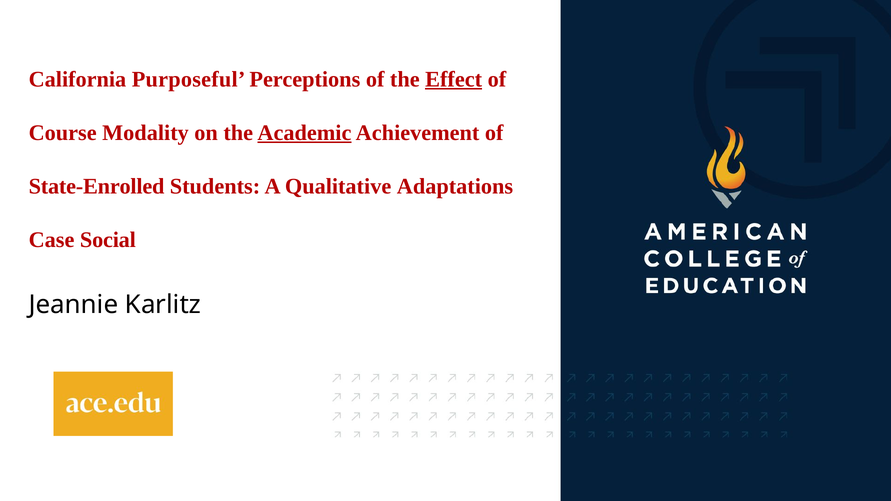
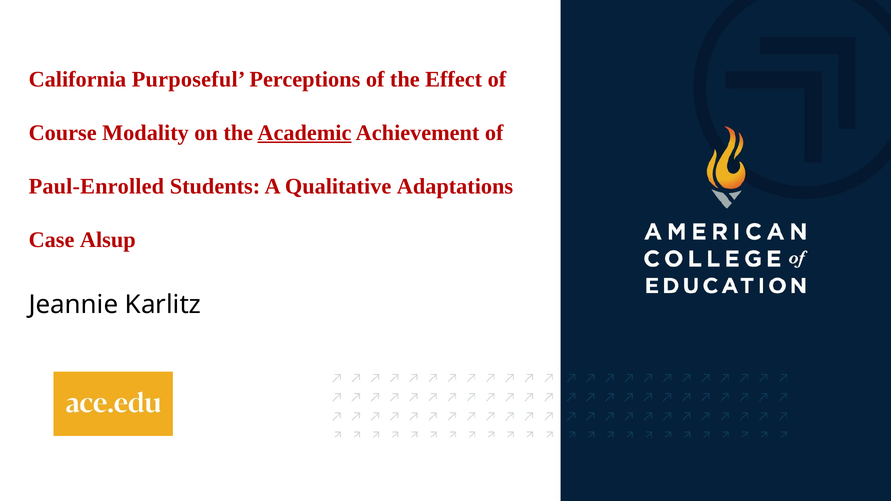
Effect underline: present -> none
State-Enrolled: State-Enrolled -> Paul-Enrolled
Social: Social -> Alsup
